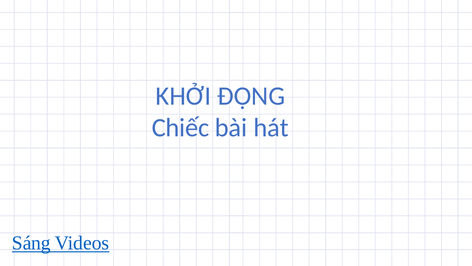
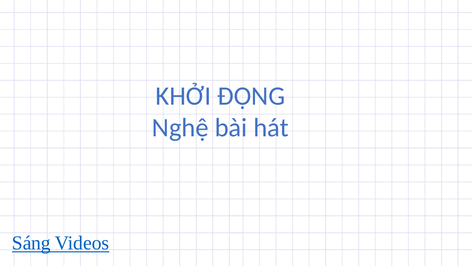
Chiếc: Chiếc -> Nghệ
